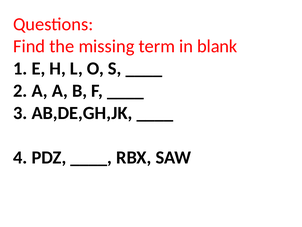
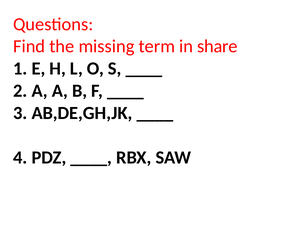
blank: blank -> share
